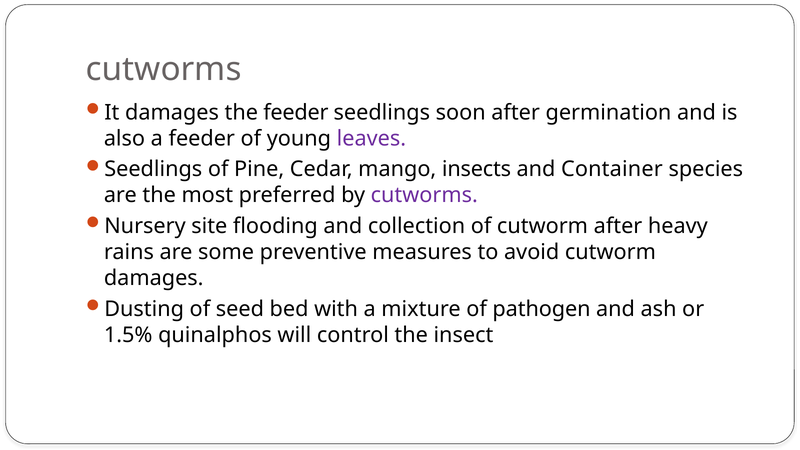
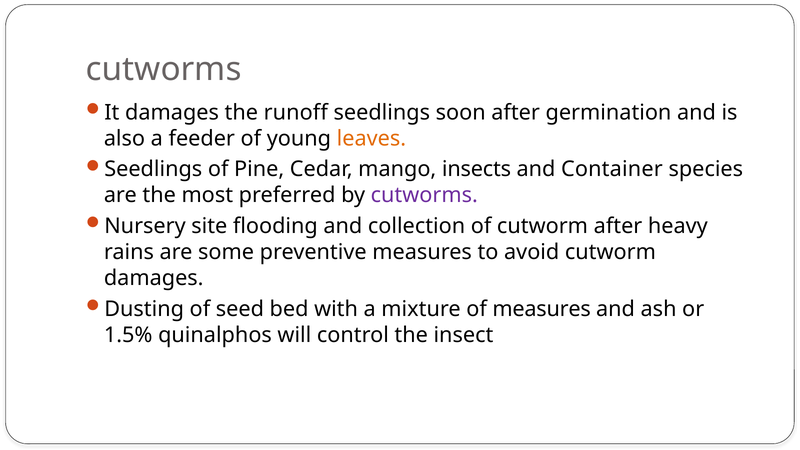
the feeder: feeder -> runoff
leaves colour: purple -> orange
of pathogen: pathogen -> measures
